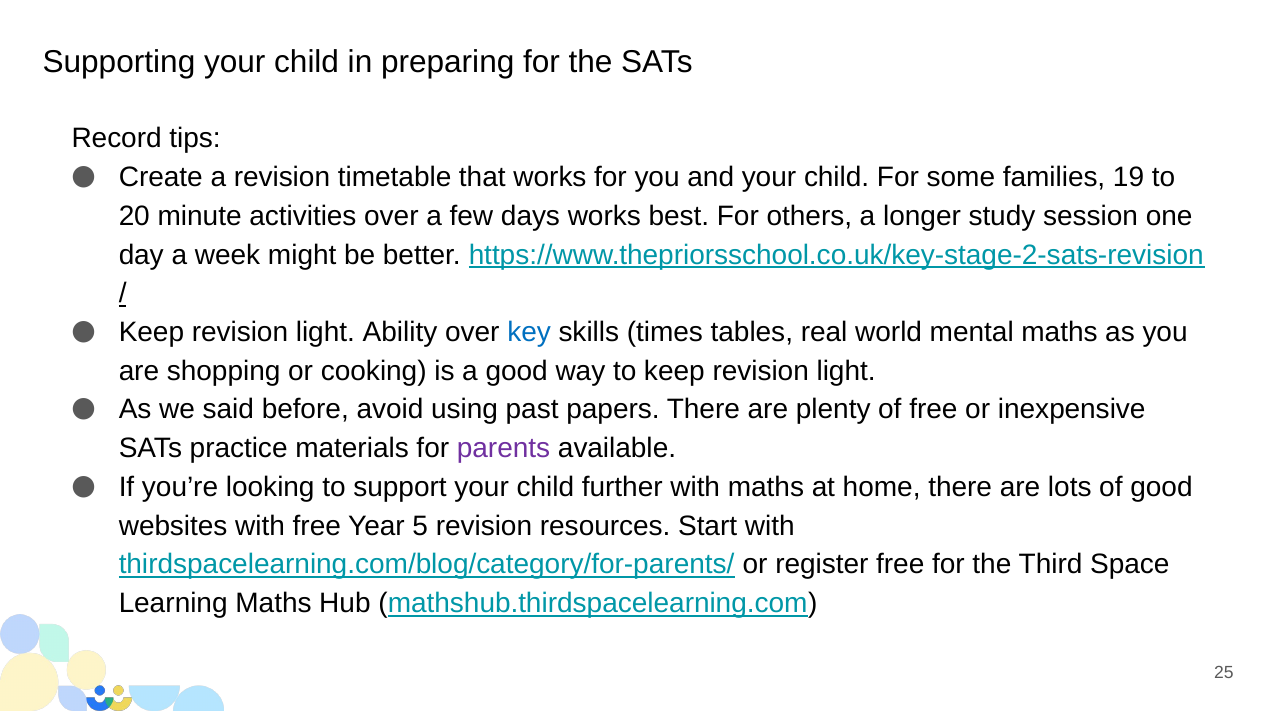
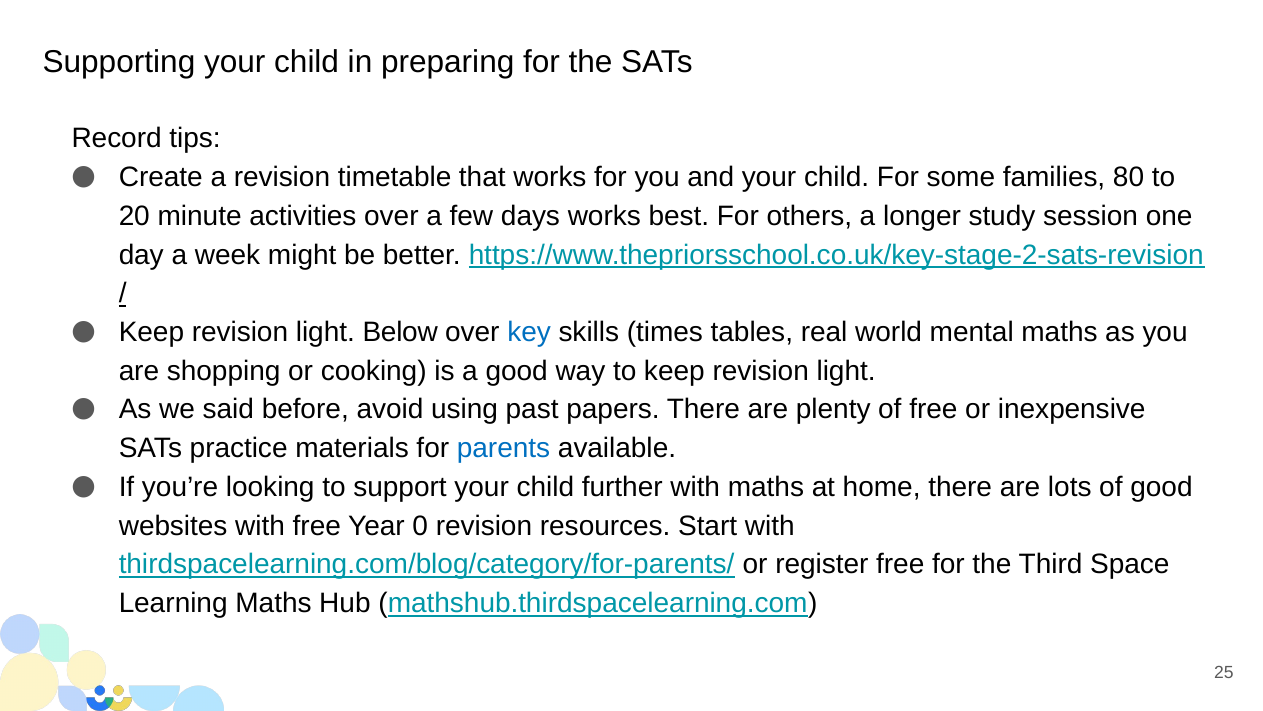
19: 19 -> 80
Ability: Ability -> Below
parents colour: purple -> blue
5: 5 -> 0
